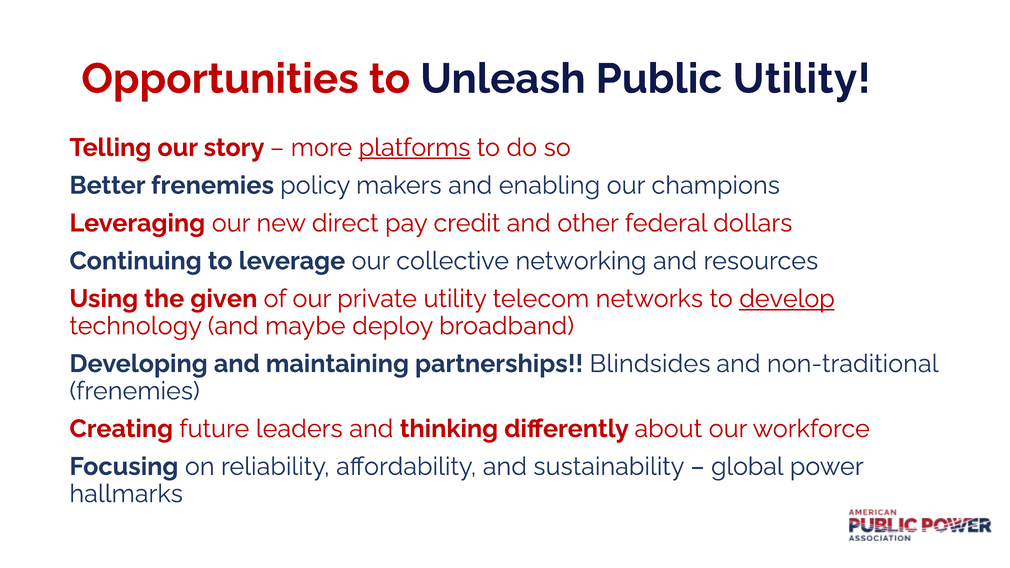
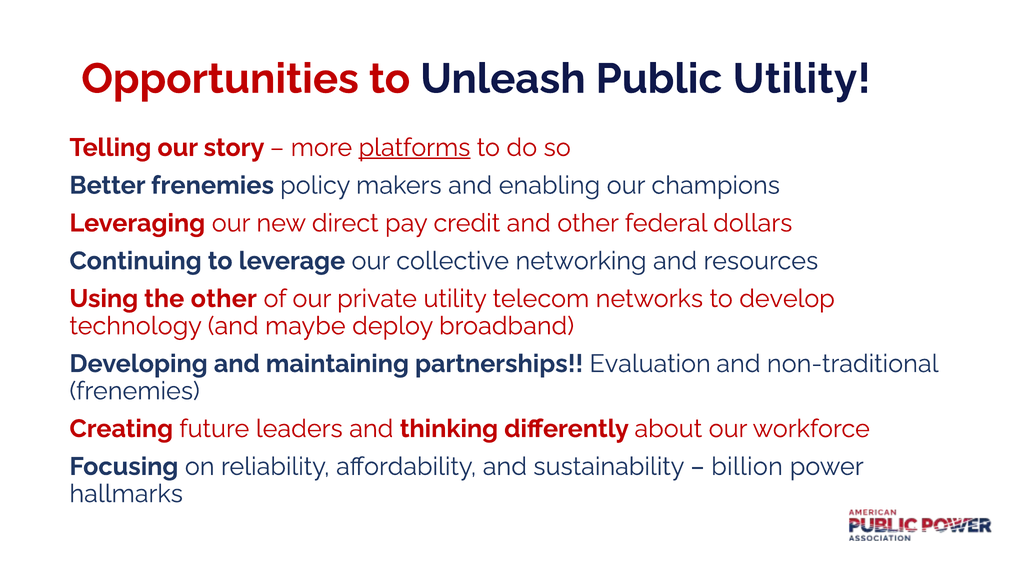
the given: given -> other
develop underline: present -> none
Blindsides: Blindsides -> Evaluation
global: global -> billion
